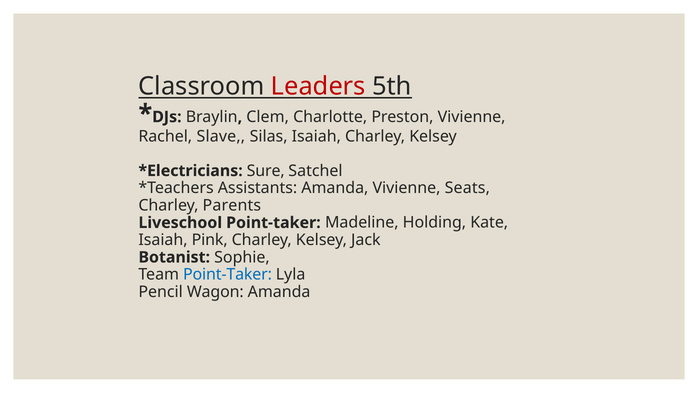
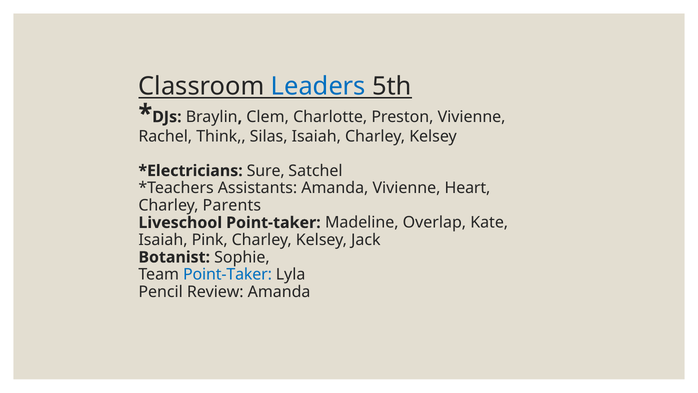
Leaders colour: red -> blue
Slave: Slave -> Think
Seats: Seats -> Heart
Holding: Holding -> Overlap
Wagon: Wagon -> Review
